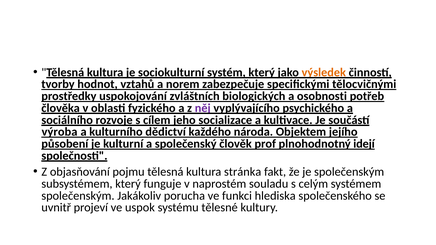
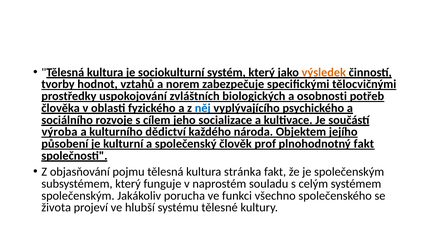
něj colour: purple -> blue
plnohodnotný idejí: idejí -> fakt
hlediska: hlediska -> všechno
uvnitř: uvnitř -> života
uspok: uspok -> hlubší
